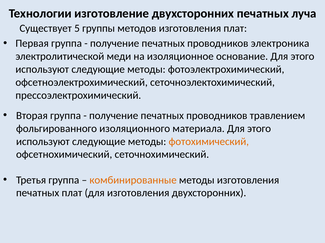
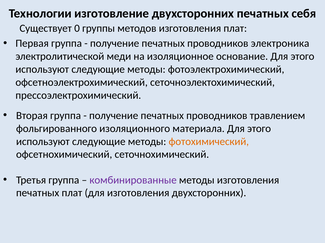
луча: луча -> себя
5: 5 -> 0
комбинированные colour: orange -> purple
